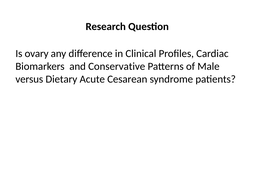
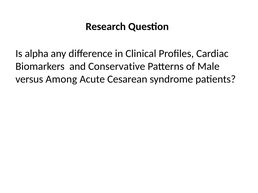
ovary: ovary -> alpha
Dietary: Dietary -> Among
